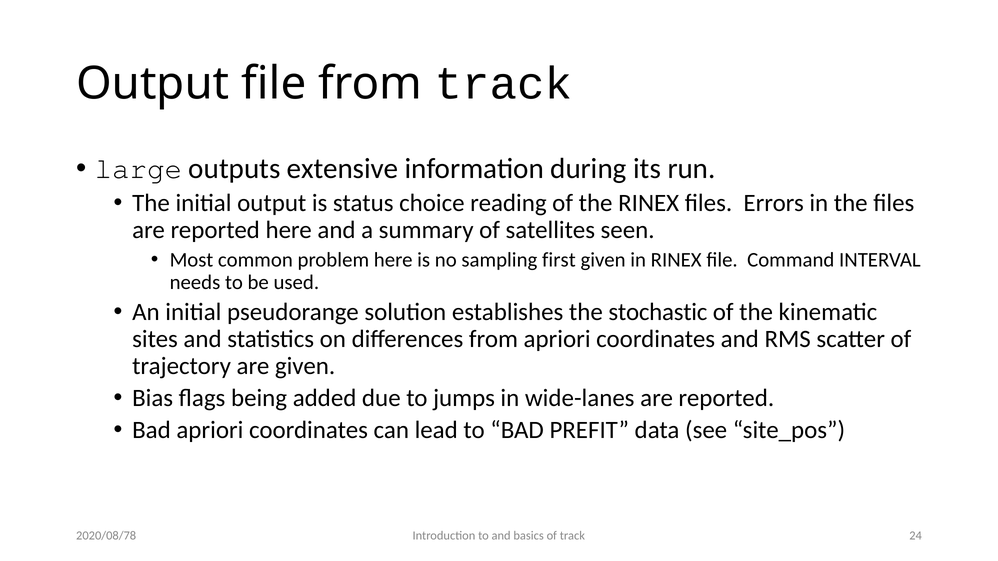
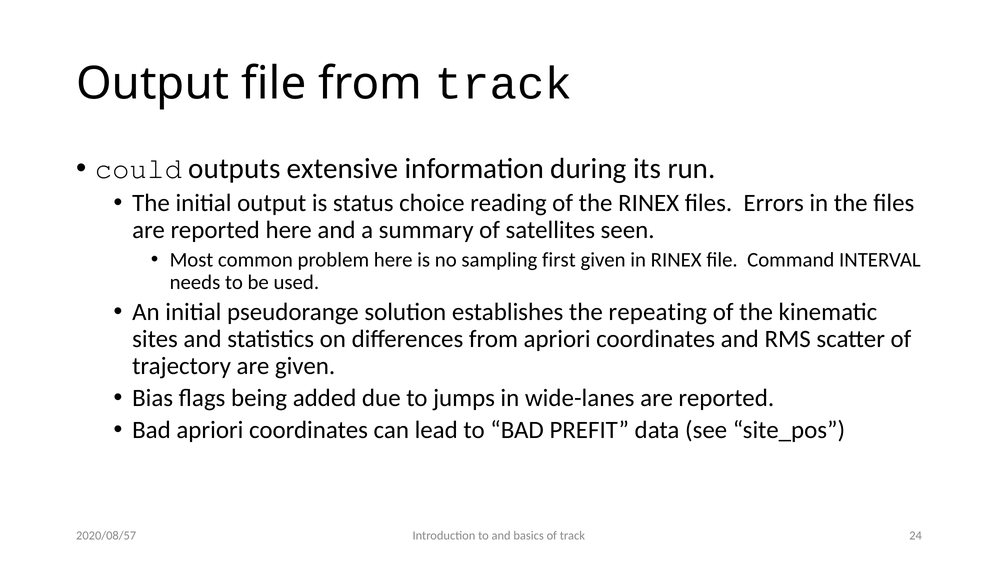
large: large -> could
stochastic: stochastic -> repeating
2020/08/78: 2020/08/78 -> 2020/08/57
